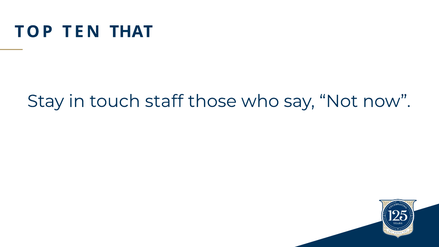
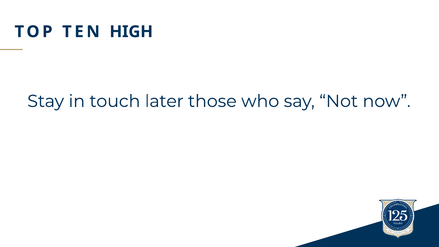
THAT: THAT -> HIGH
staff: staff -> later
